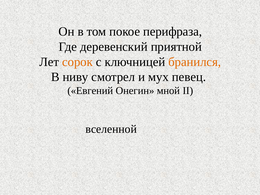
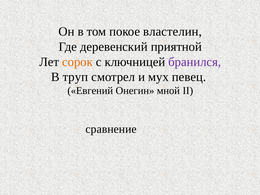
перифраза: перифраза -> властелин
бранился colour: orange -> purple
ниву: ниву -> труп
вселенной: вселенной -> сравнение
